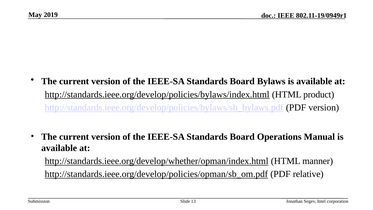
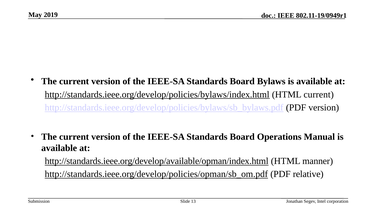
HTML product: product -> current
http://standards.ieee.org/develop/whether/opman/index.html: http://standards.ieee.org/develop/whether/opman/index.html -> http://standards.ieee.org/develop/available/opman/index.html
